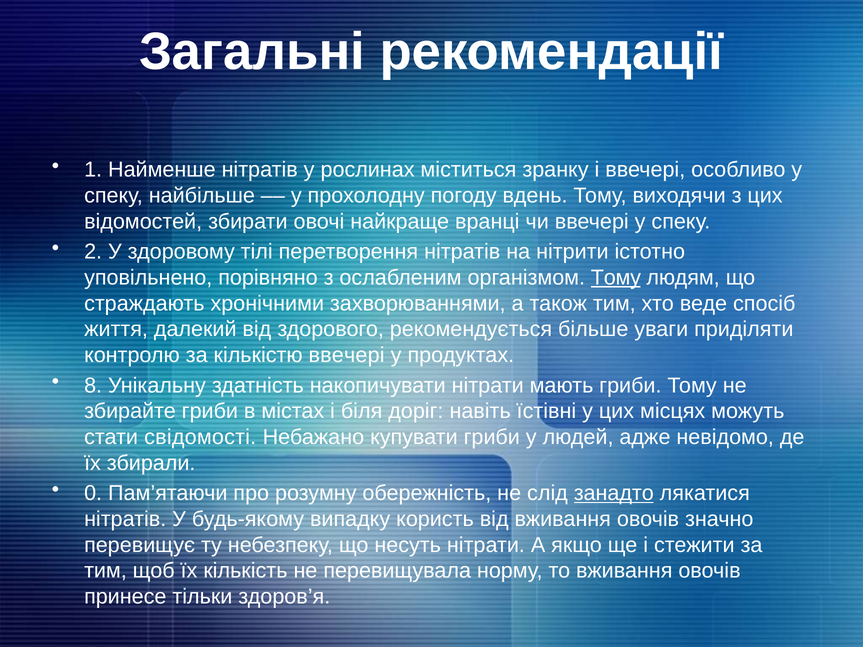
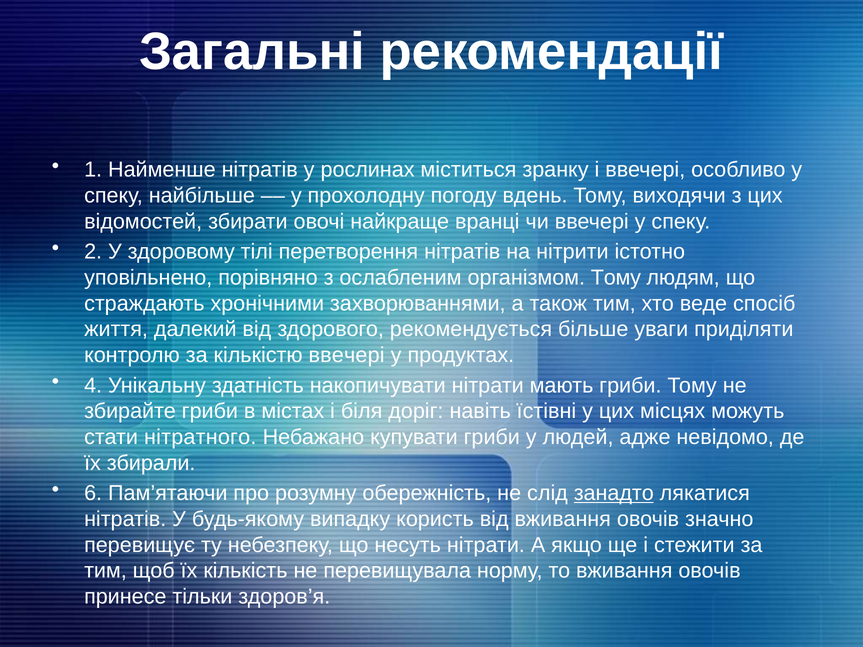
Тому at (616, 278) underline: present -> none
8: 8 -> 4
свідомості: свідомості -> нітратного
0: 0 -> 6
